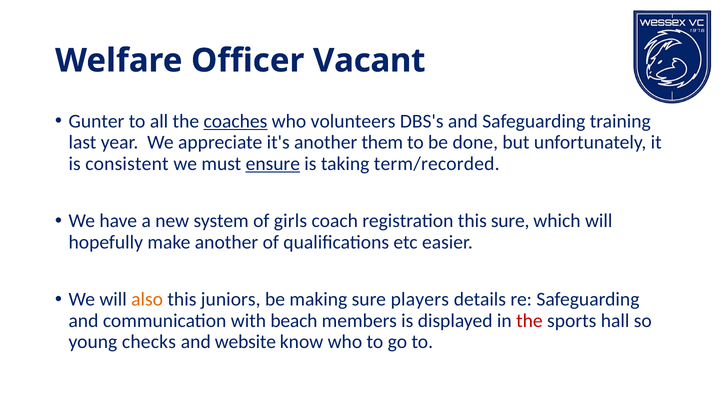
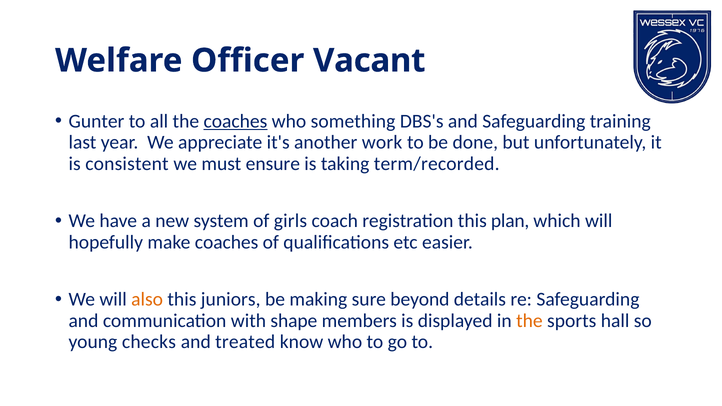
volunteers: volunteers -> something
them: them -> work
ensure underline: present -> none
this sure: sure -> plan
make another: another -> coaches
players: players -> beyond
beach: beach -> shape
the at (529, 321) colour: red -> orange
website: website -> treated
